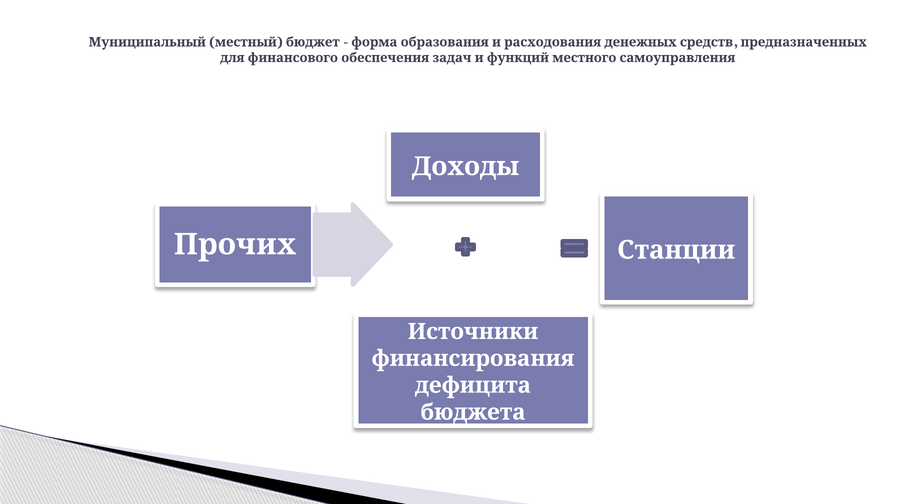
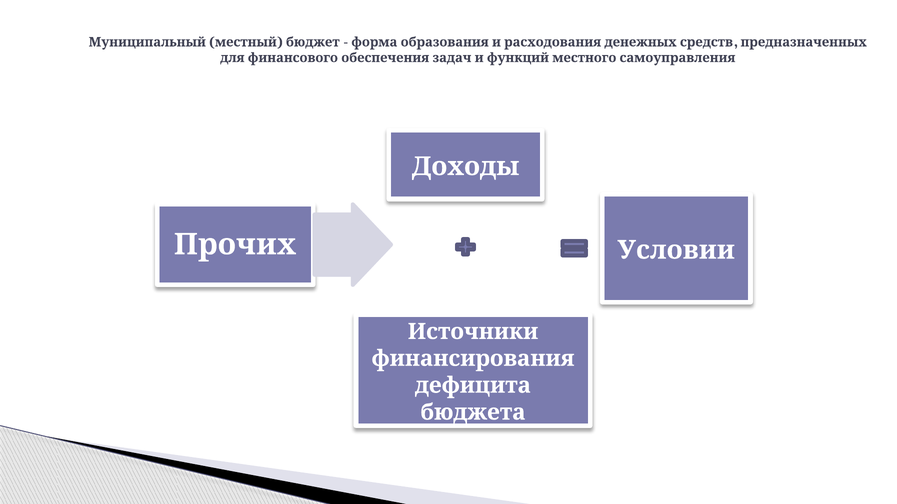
Станции: Станции -> Условии
